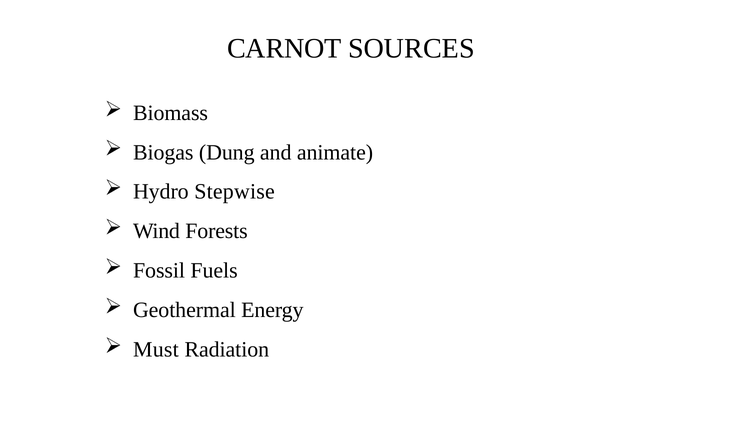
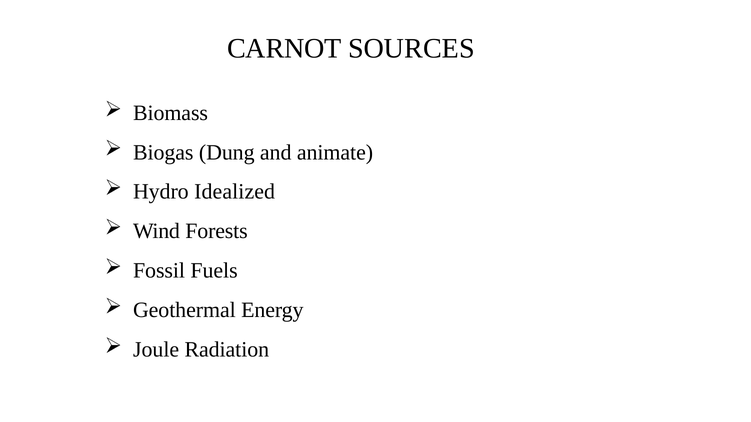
Stepwise: Stepwise -> Idealized
Must: Must -> Joule
